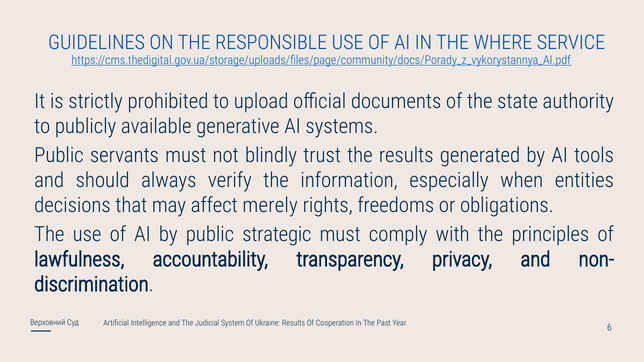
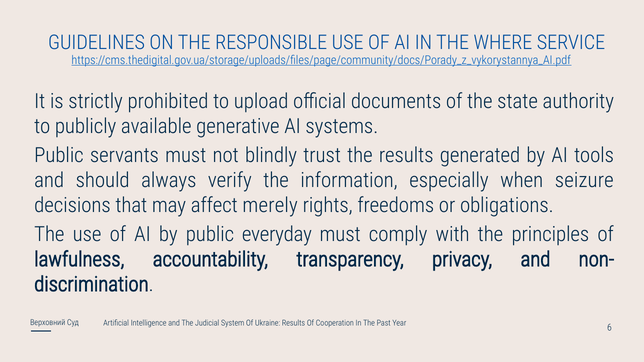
entities: entities -> seizure
strategic: strategic -> everyday
